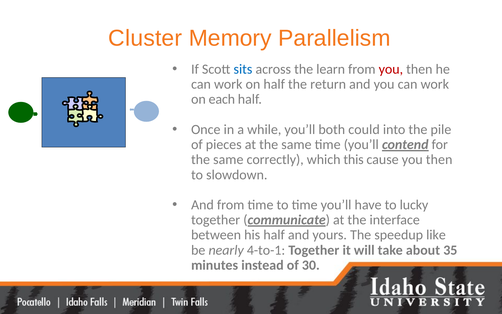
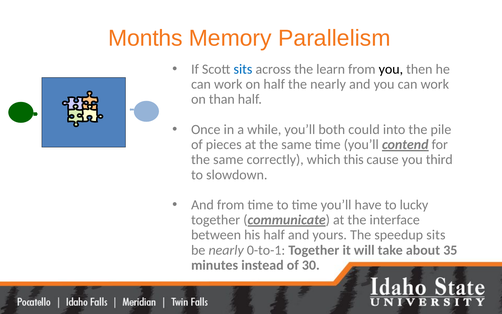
Cluster: Cluster -> Months
you at (391, 69) colour: red -> black
the return: return -> nearly
each: each -> than
cause you then: then -> third
speedup like: like -> sits
4-to-1: 4-to-1 -> 0-to-1
